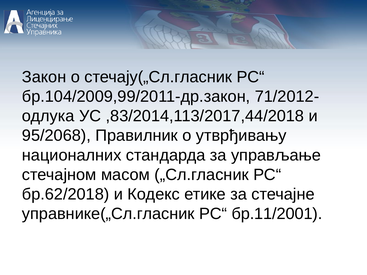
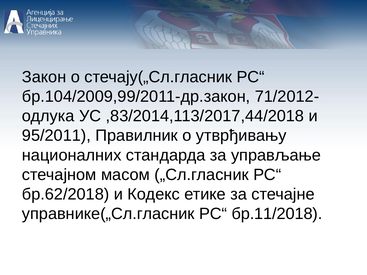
95/2068: 95/2068 -> 95/2011
бр.11/2001: бр.11/2001 -> бр.11/2018
